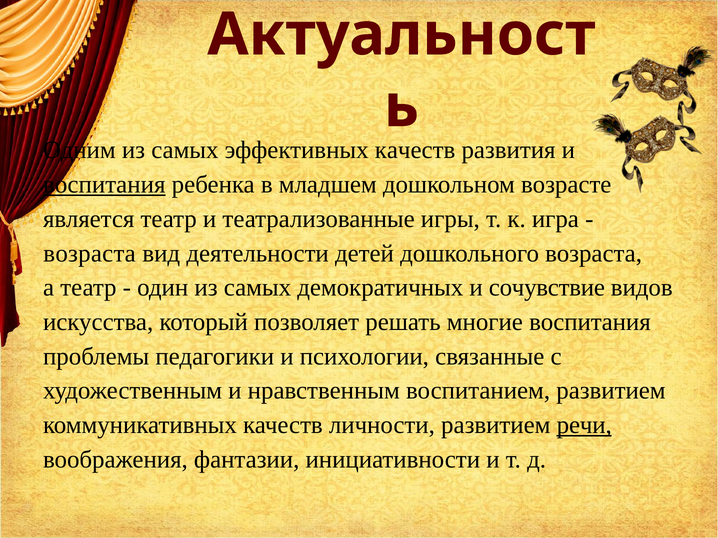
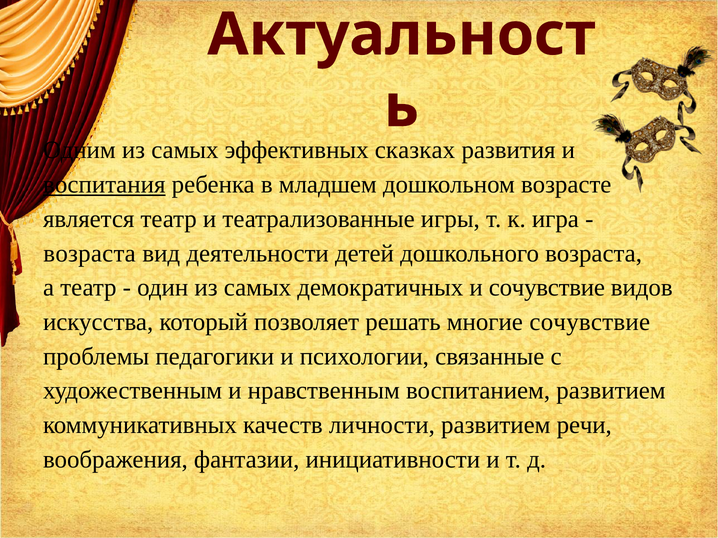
эффективных качеств: качеств -> сказках
многие воспитания: воспитания -> сочувствие
речи underline: present -> none
